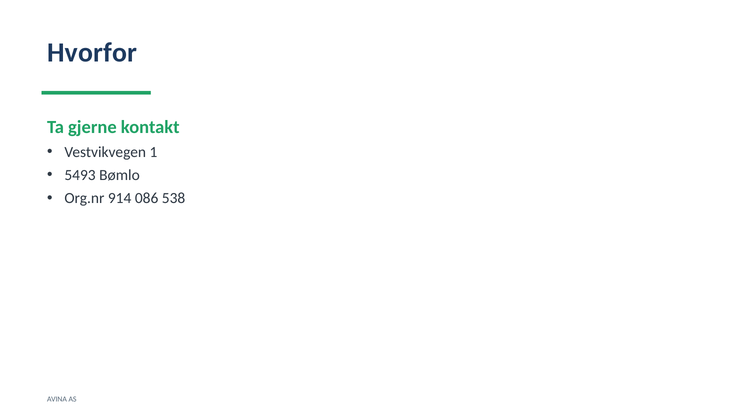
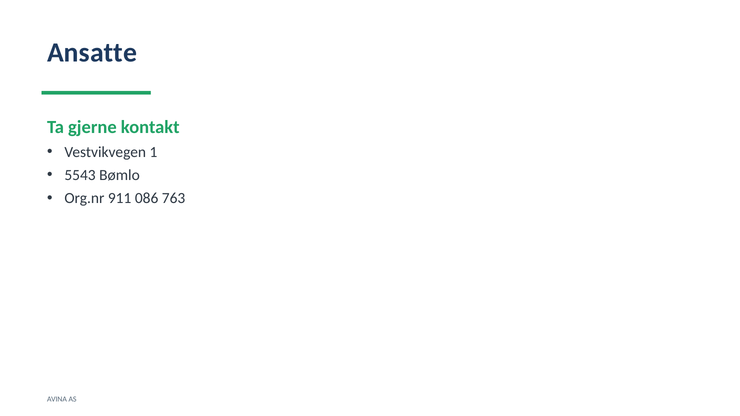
Hvorfor: Hvorfor -> Ansatte
5493: 5493 -> 5543
914: 914 -> 911
538: 538 -> 763
